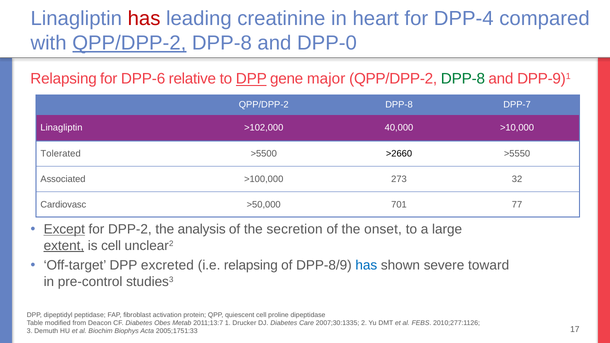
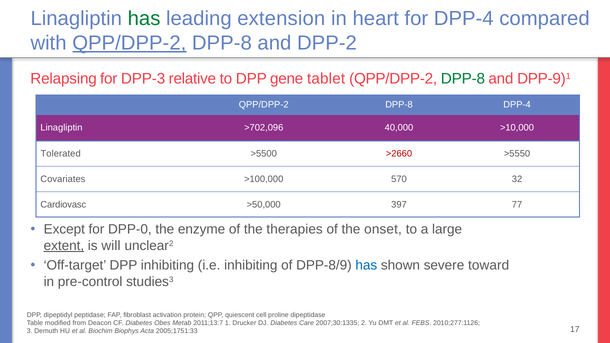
has at (144, 19) colour: red -> green
creatinine: creatinine -> extension
DPP-0: DPP-0 -> DPP-2
DPP-6: DPP-6 -> DPP-3
DPP at (251, 79) underline: present -> none
major: major -> tablet
DPP-8 DPP-7: DPP-7 -> DPP-4
>102,000: >102,000 -> >702,096
>2660 colour: black -> red
Associated: Associated -> Covariates
273: 273 -> 570
701: 701 -> 397
Except underline: present -> none
DPP-2: DPP-2 -> DPP-0
analysis: analysis -> enzyme
secretion: secretion -> therapies
is cell: cell -> will
DPP excreted: excreted -> inhibiting
i.e relapsing: relapsing -> inhibiting
